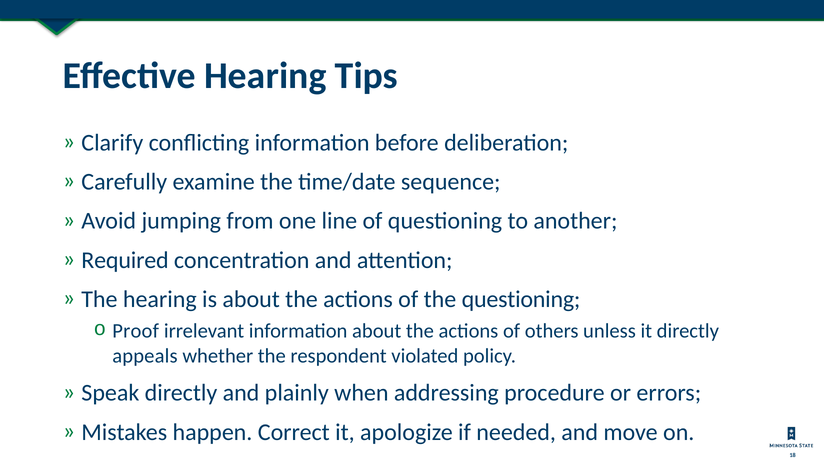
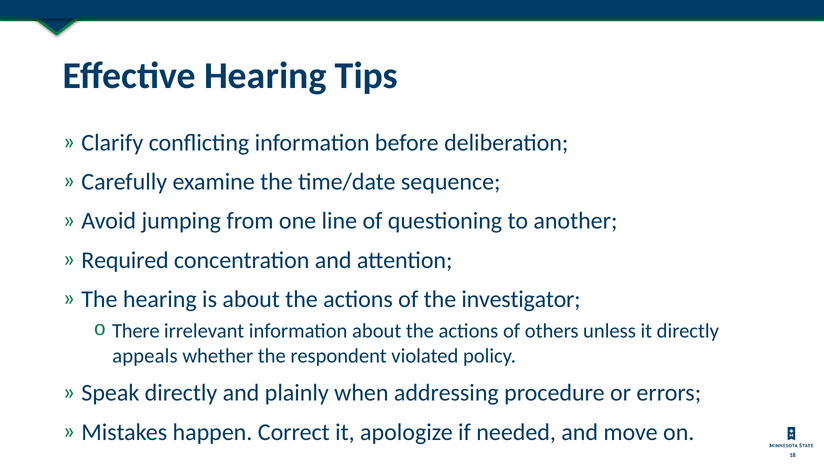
the questioning: questioning -> investigator
Proof: Proof -> There
